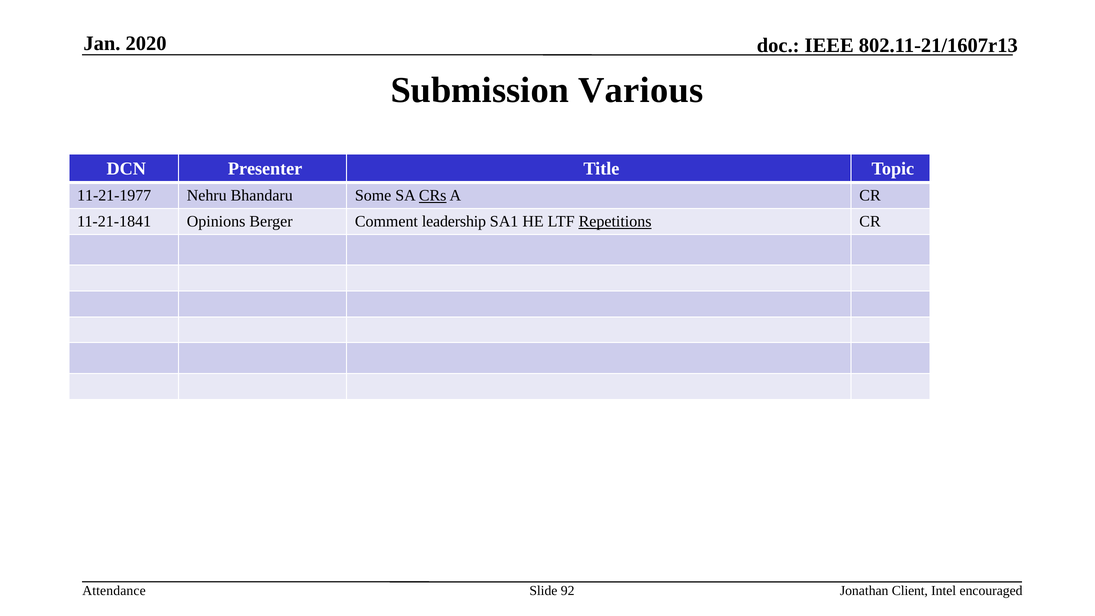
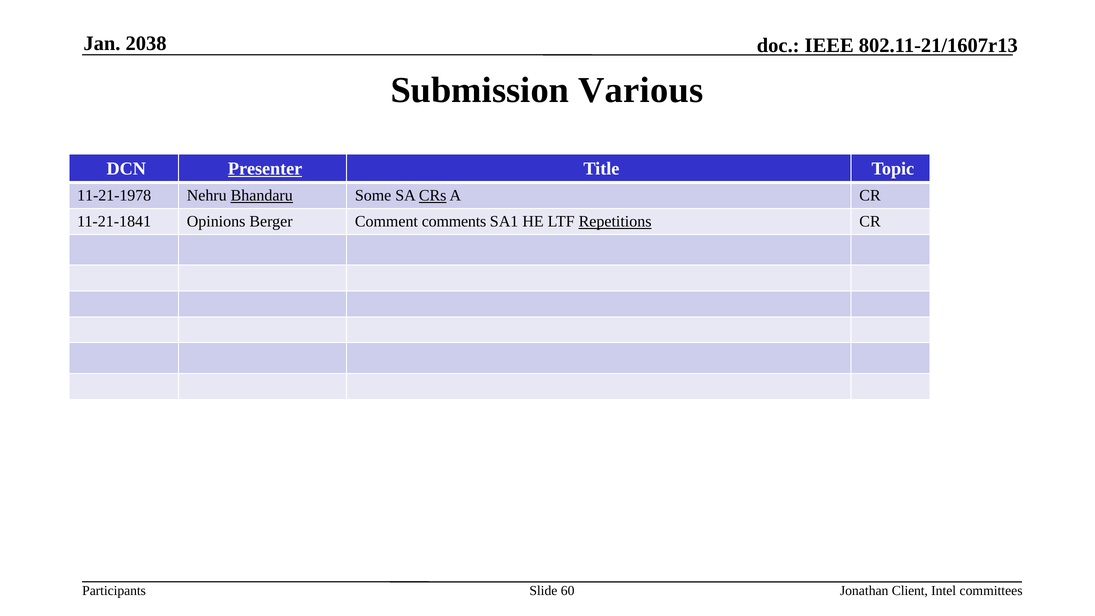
2020: 2020 -> 2038
Presenter underline: none -> present
11-21-1977: 11-21-1977 -> 11-21-1978
Bhandaru underline: none -> present
leadership: leadership -> comments
Attendance: Attendance -> Participants
92: 92 -> 60
encouraged: encouraged -> committees
